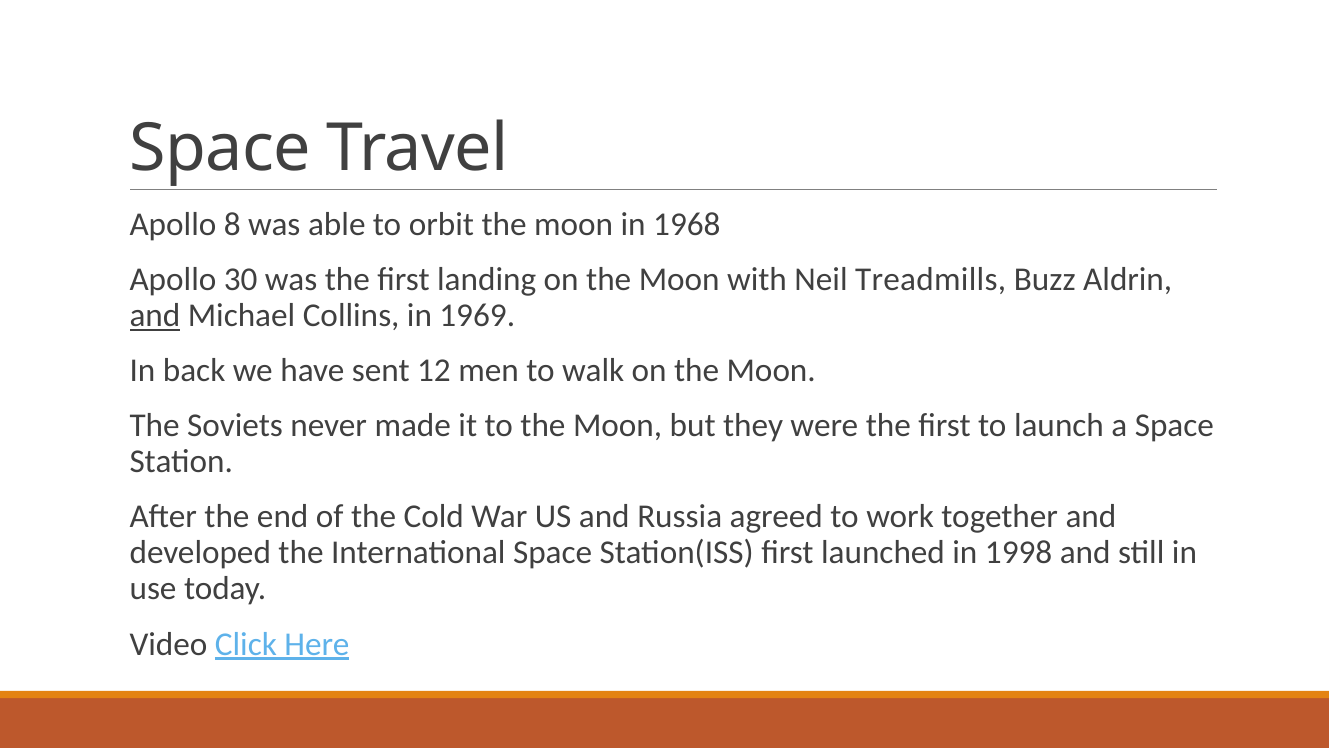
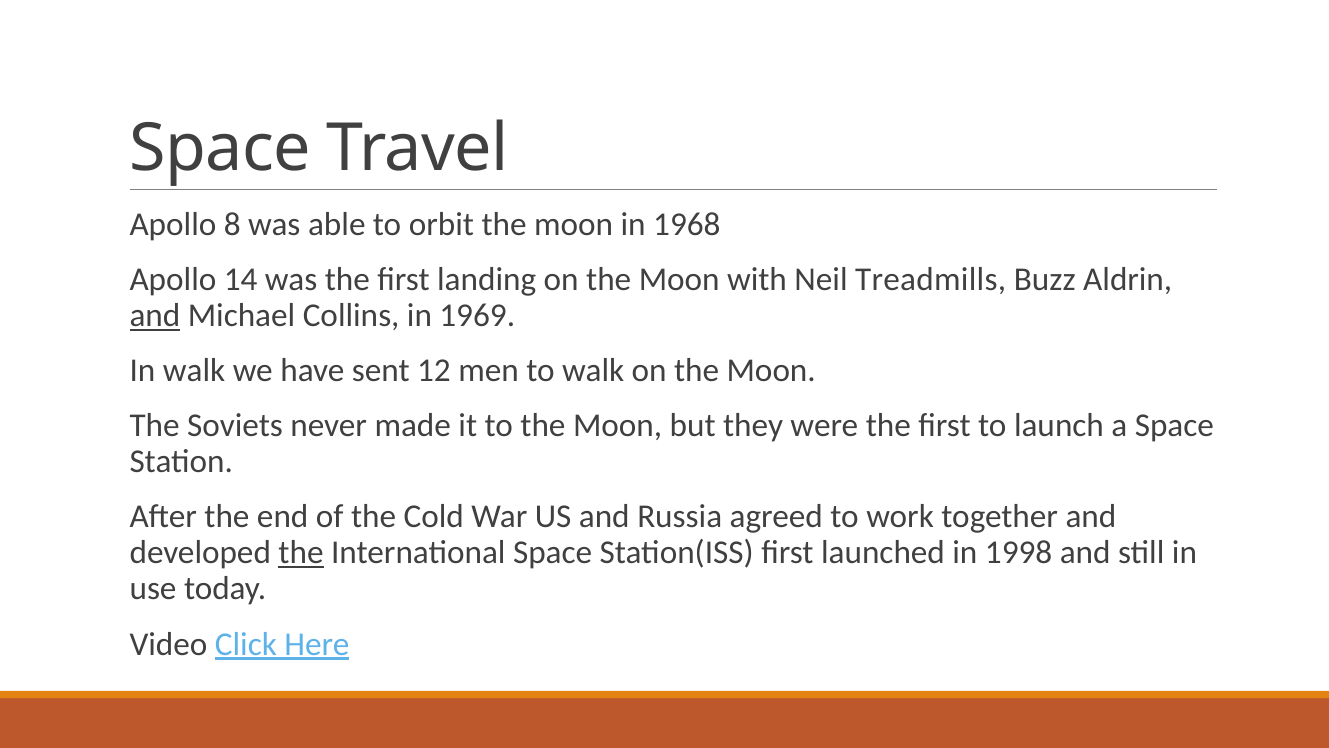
30: 30 -> 14
In back: back -> walk
the at (301, 553) underline: none -> present
